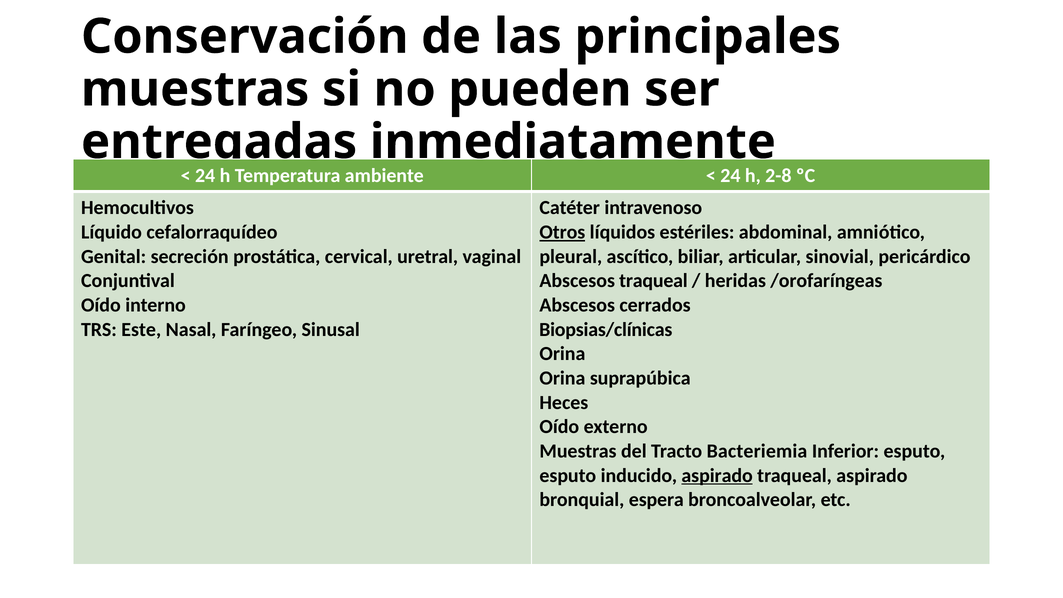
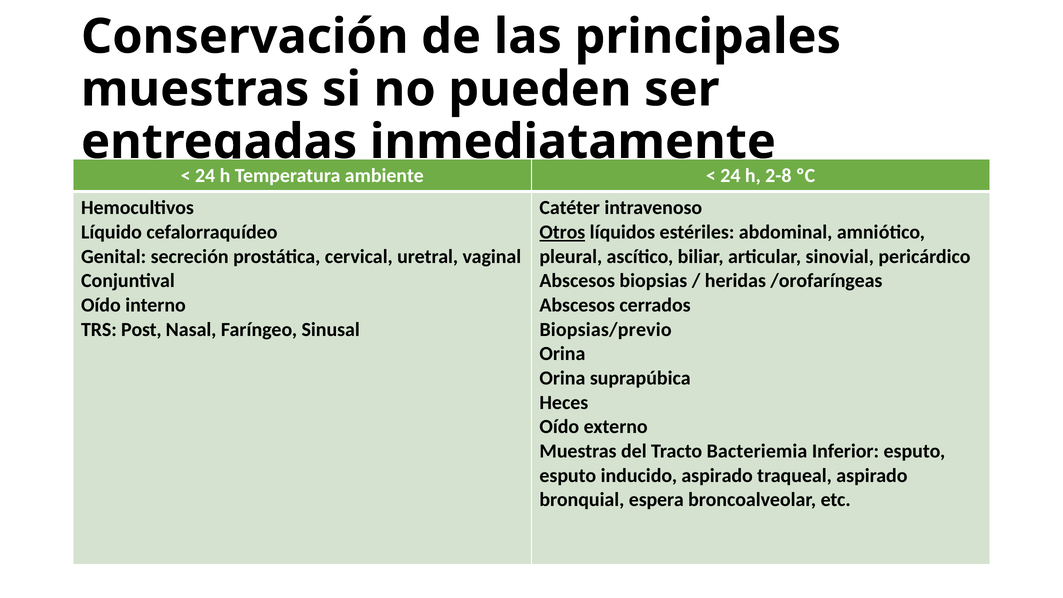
Abscesos traqueal: traqueal -> biopsias
Este: Este -> Post
Biopsias/clínicas: Biopsias/clínicas -> Biopsias/previo
aspirado at (717, 475) underline: present -> none
